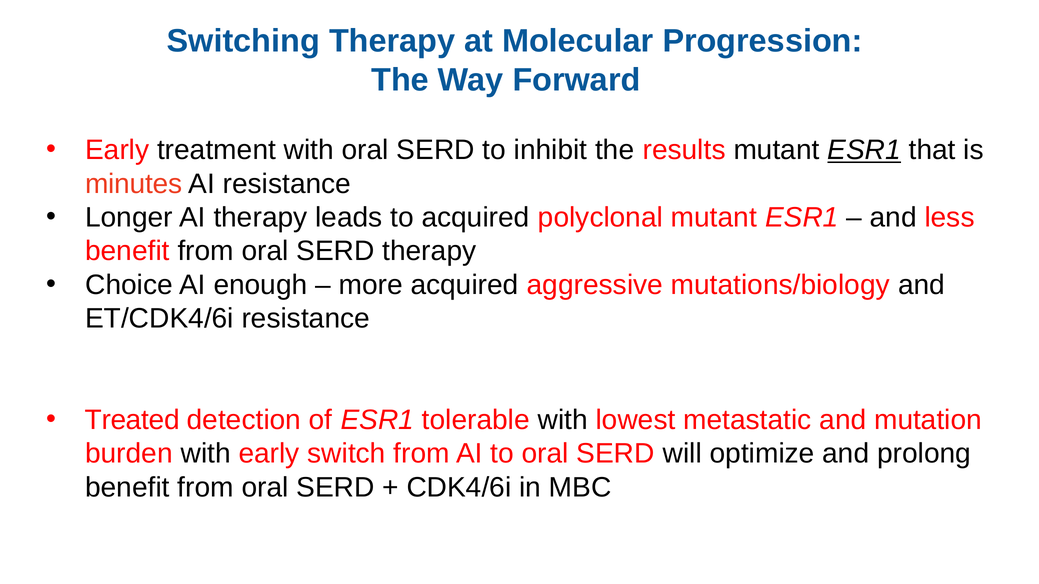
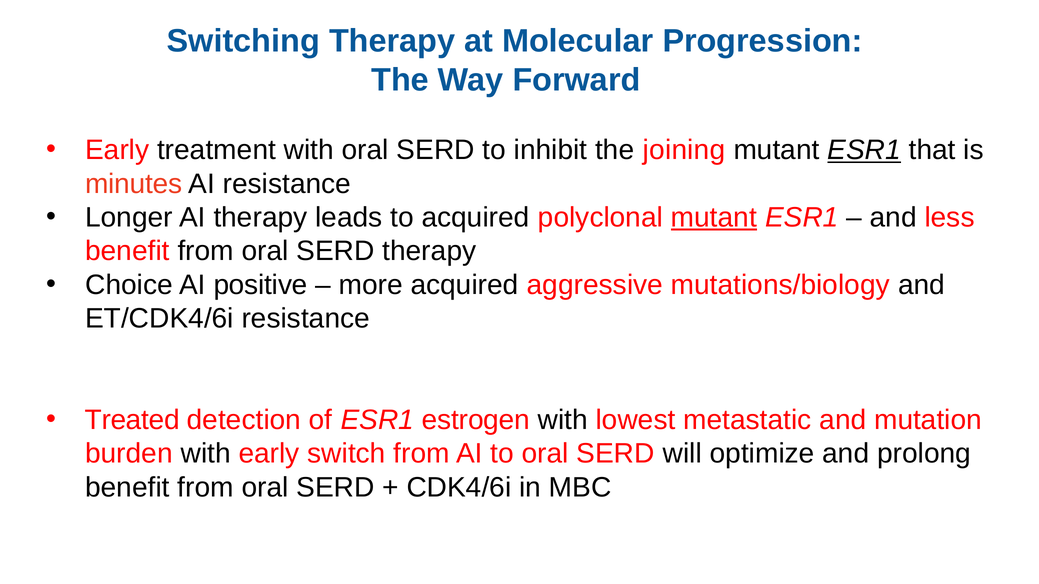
results: results -> joining
mutant at (714, 218) underline: none -> present
enough: enough -> positive
tolerable: tolerable -> estrogen
